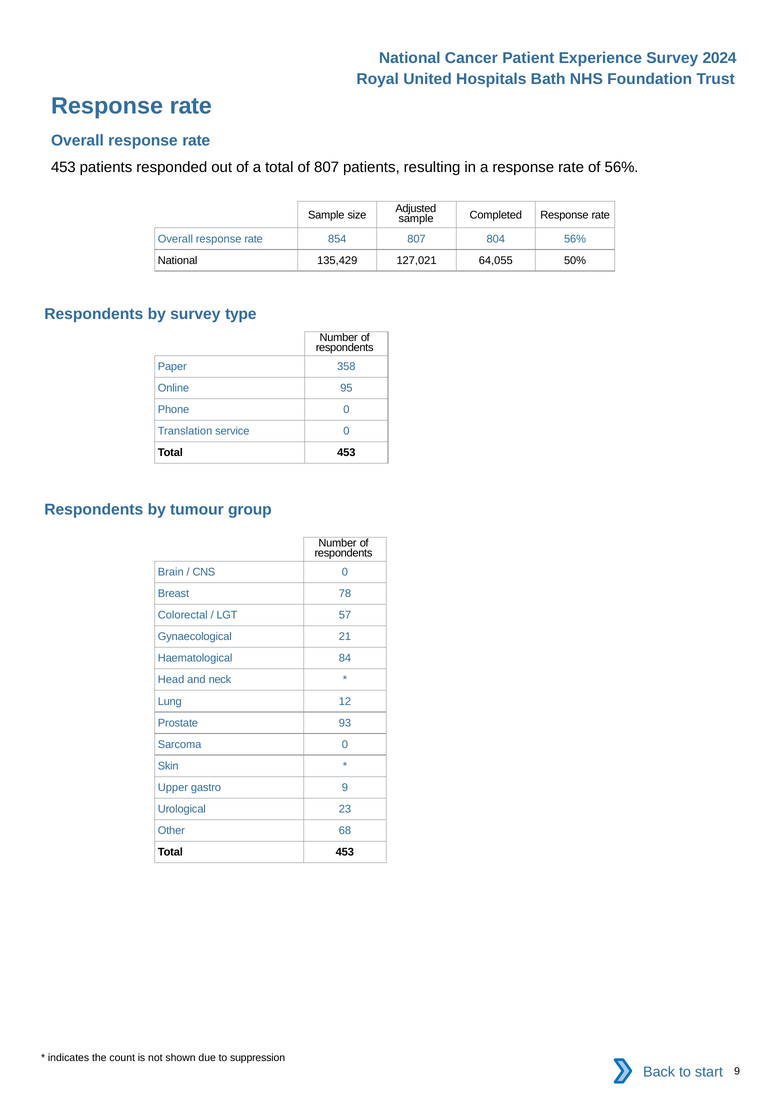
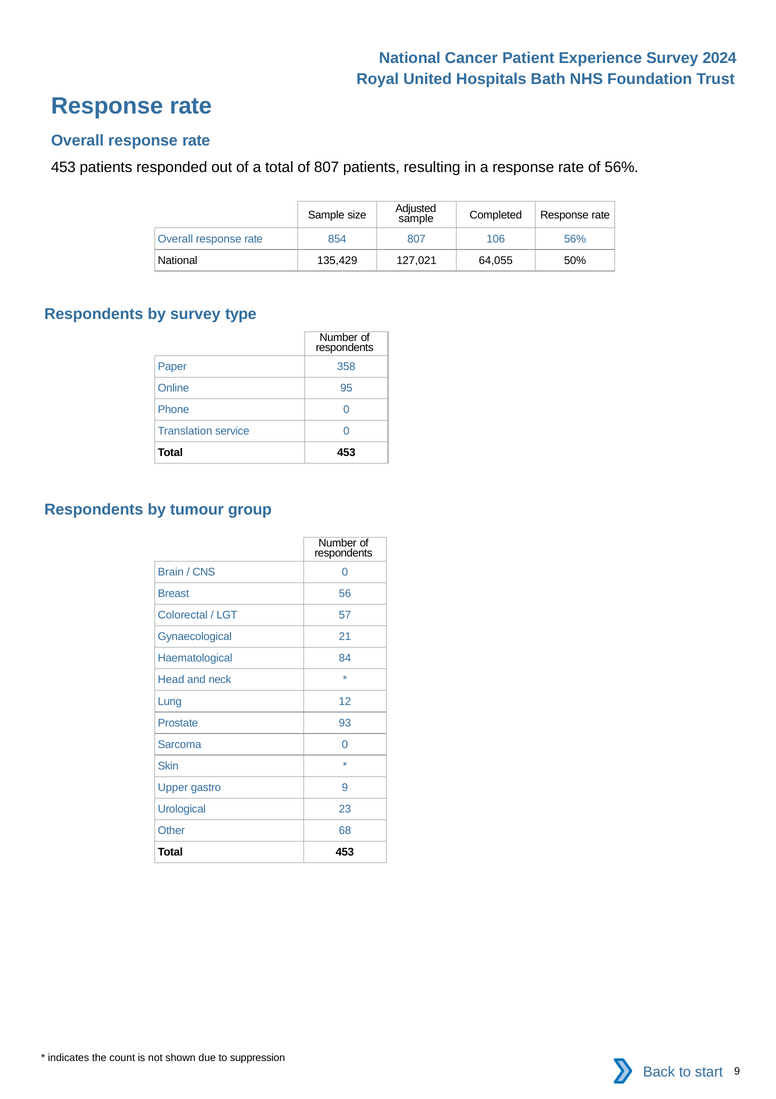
804: 804 -> 106
78: 78 -> 56
